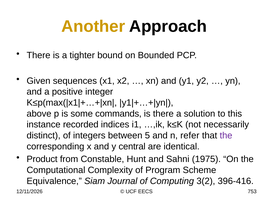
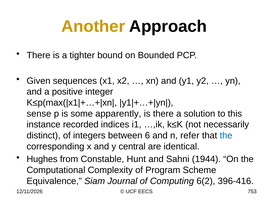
above: above -> sense
commands: commands -> apparently
5: 5 -> 6
the at (226, 135) colour: purple -> blue
Product: Product -> Hughes
1975: 1975 -> 1944
3(2: 3(2 -> 6(2
